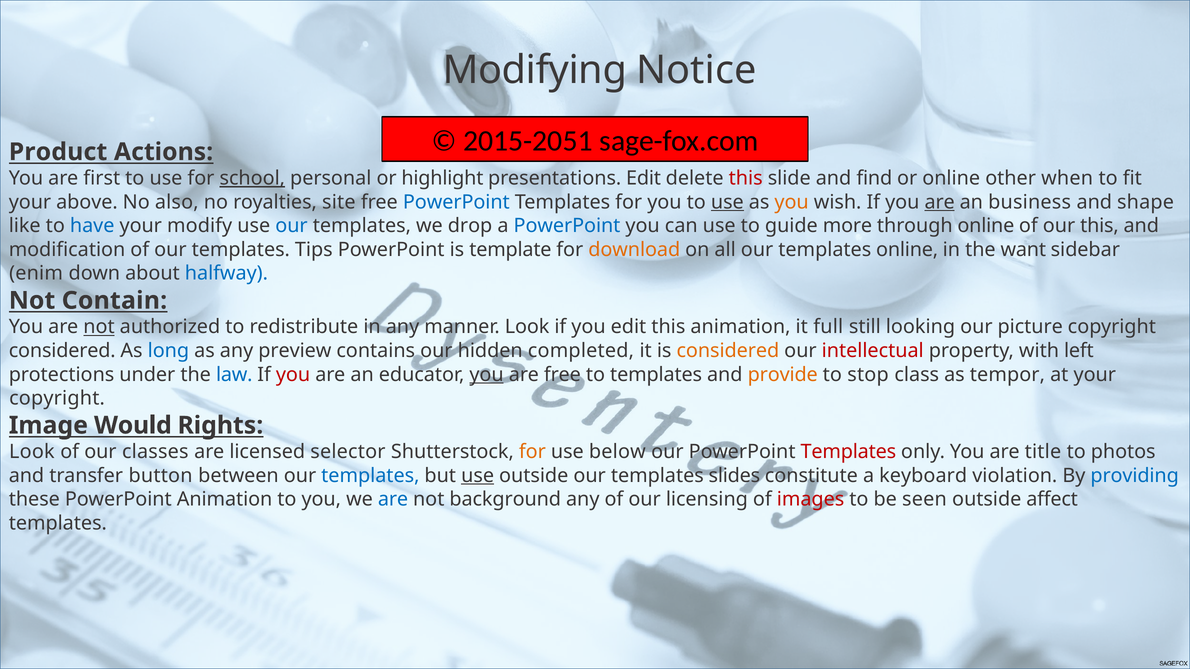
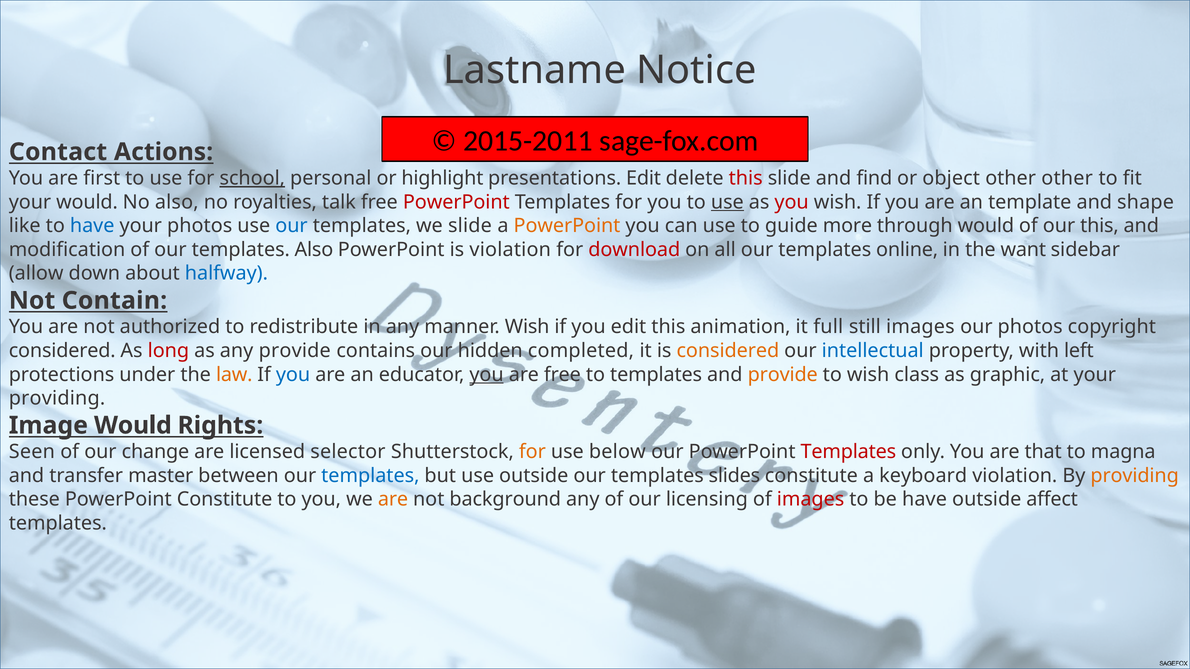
Modifying: Modifying -> Lastname
2015-2051: 2015-2051 -> 2015-2011
Product: Product -> Contact
or online: online -> object
other when: when -> other
your above: above -> would
site: site -> talk
PowerPoint at (456, 202) colour: blue -> red
you at (792, 202) colour: orange -> red
are at (940, 202) underline: present -> none
business: business -> template
your modify: modify -> photos
we drop: drop -> slide
PowerPoint at (567, 226) colour: blue -> orange
through online: online -> would
templates Tips: Tips -> Also
is template: template -> violation
download colour: orange -> red
enim: enim -> allow
not at (99, 327) underline: present -> none
manner Look: Look -> Wish
still looking: looking -> images
our picture: picture -> photos
long colour: blue -> red
any preview: preview -> provide
intellectual colour: red -> blue
law colour: blue -> orange
you at (293, 375) colour: red -> blue
to stop: stop -> wish
tempor: tempor -> graphic
copyright at (57, 398): copyright -> providing
Look at (32, 452): Look -> Seen
classes: classes -> change
title: title -> that
photos: photos -> magna
button: button -> master
use at (478, 476) underline: present -> none
providing at (1135, 476) colour: blue -> orange
PowerPoint Animation: Animation -> Constitute
are at (393, 500) colour: blue -> orange
be seen: seen -> have
